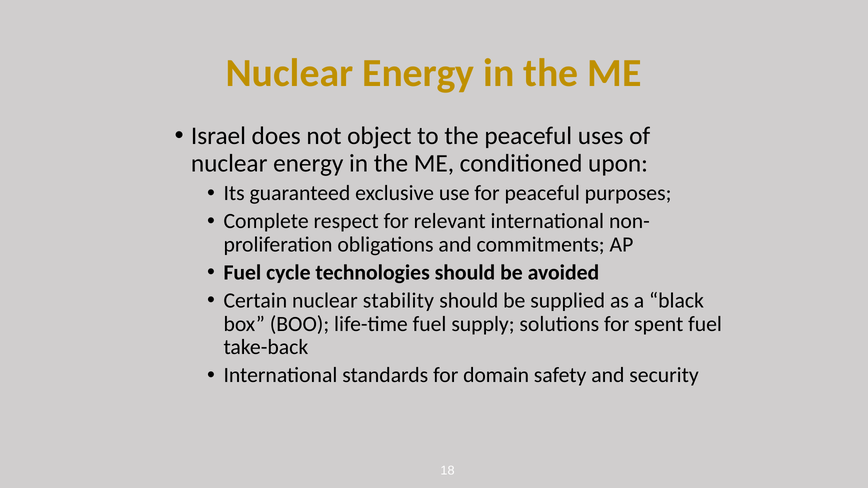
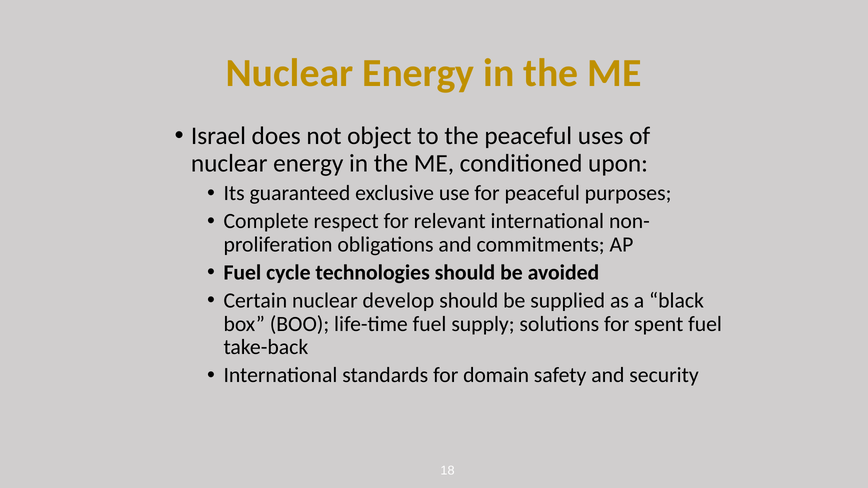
stability: stability -> develop
